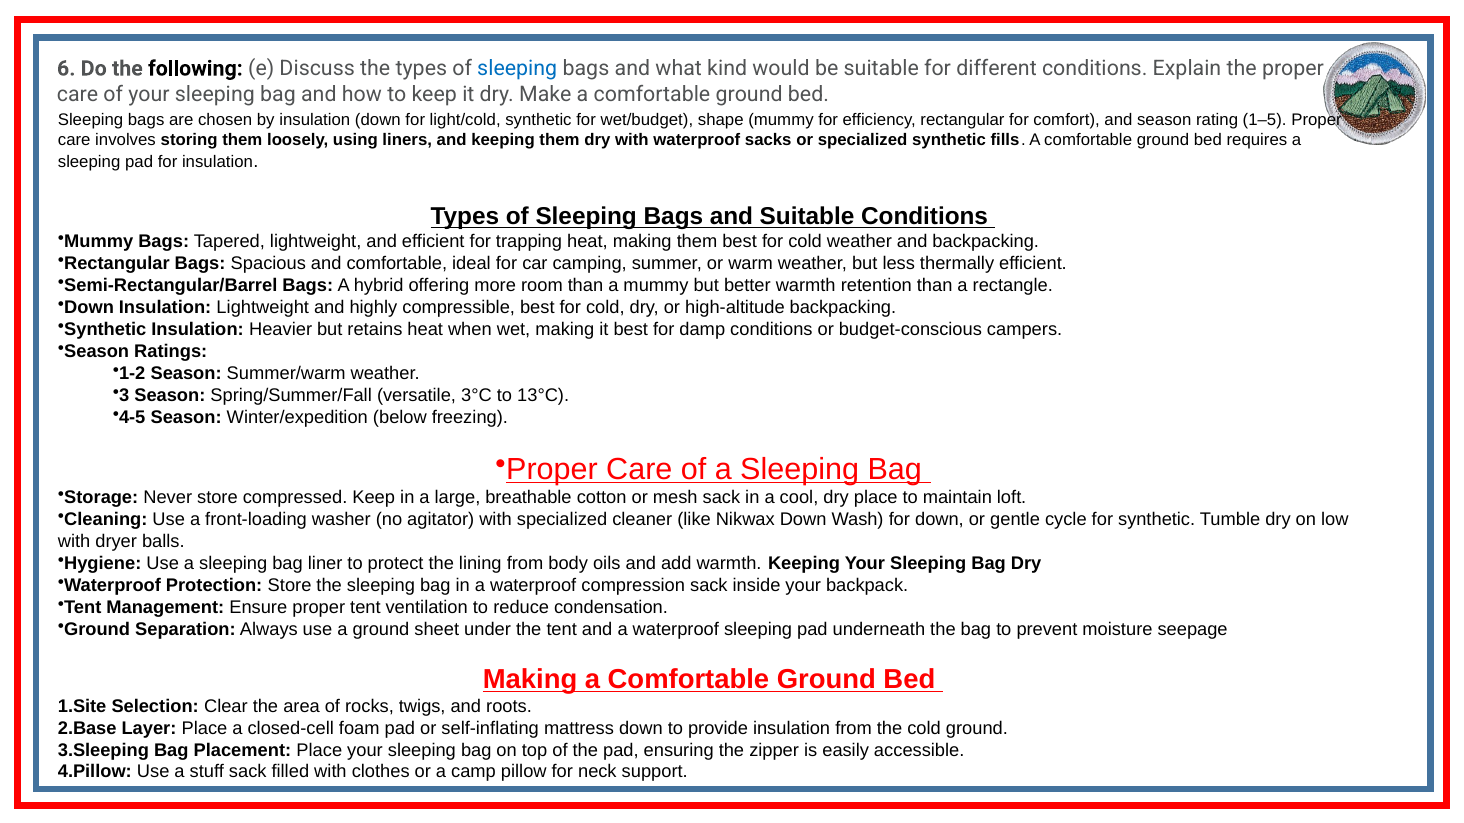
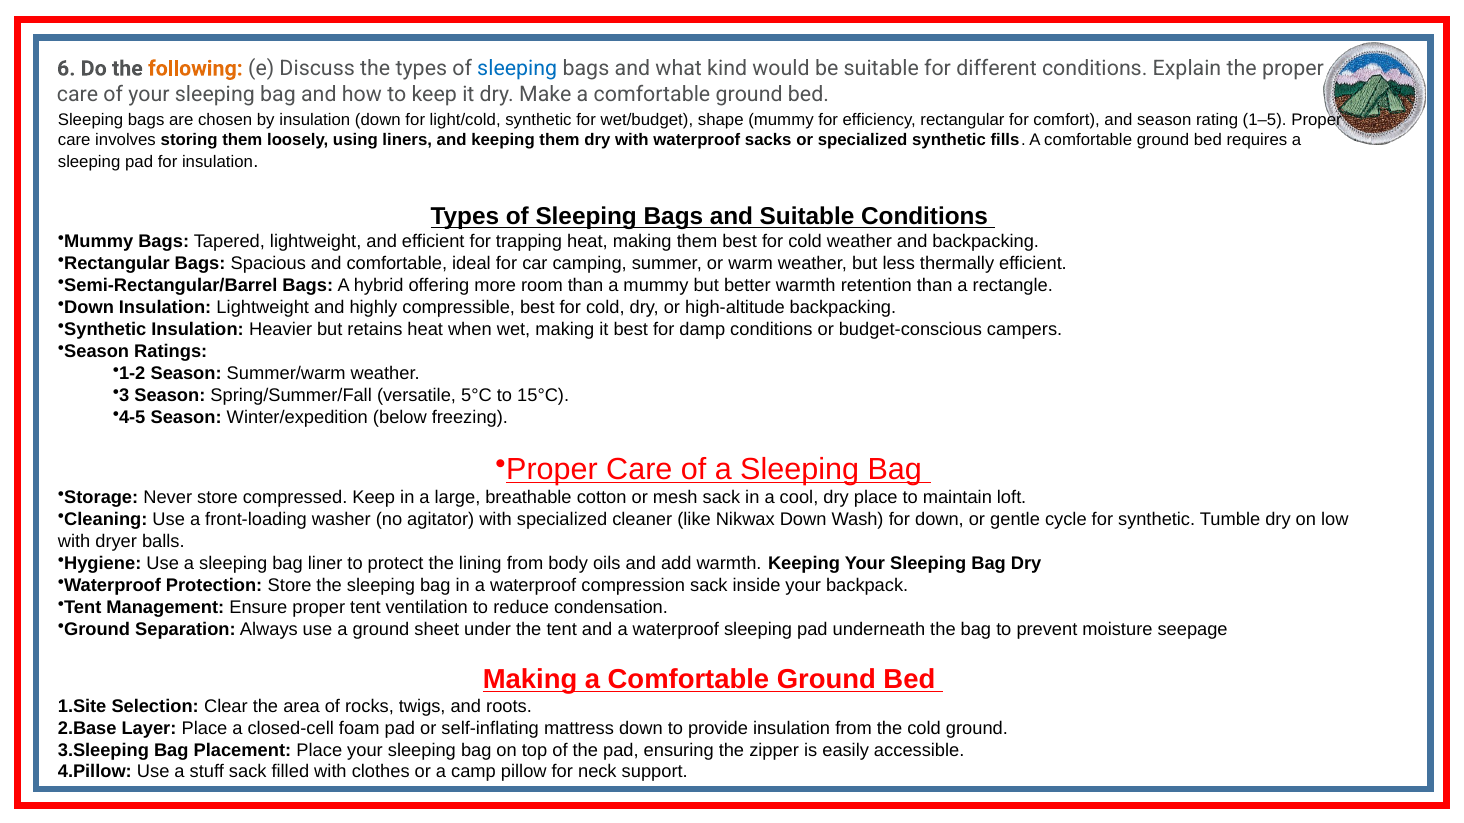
following colour: black -> orange
3°C: 3°C -> 5°C
13°C: 13°C -> 15°C
